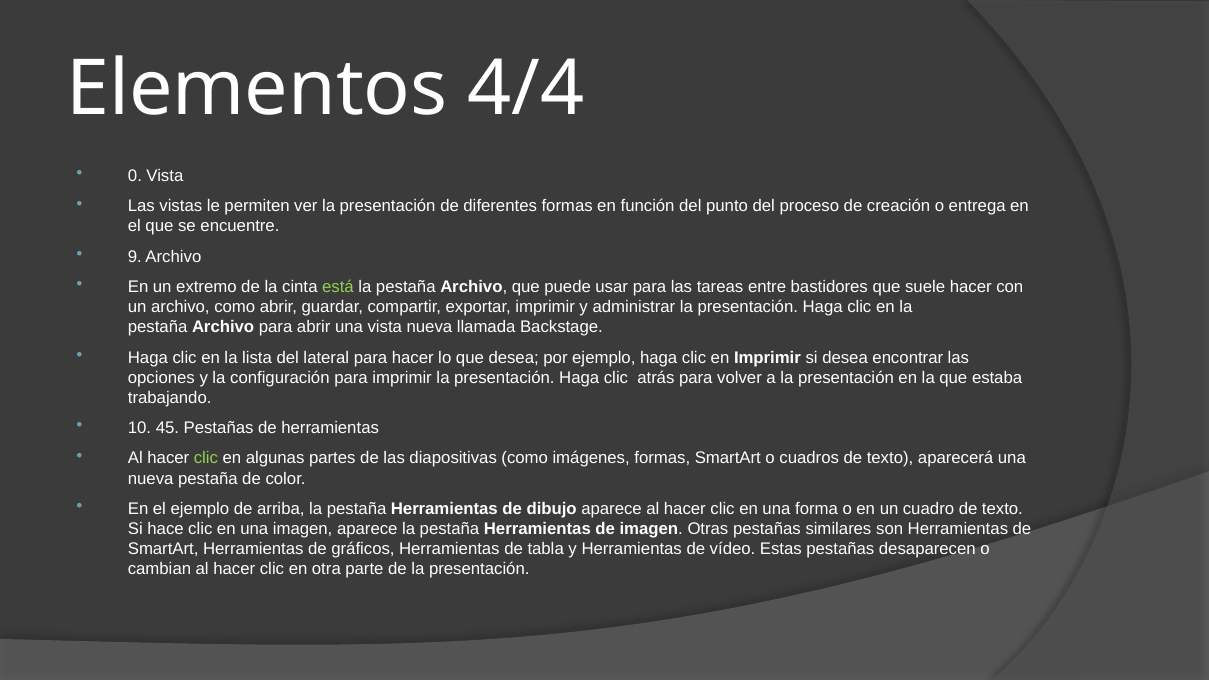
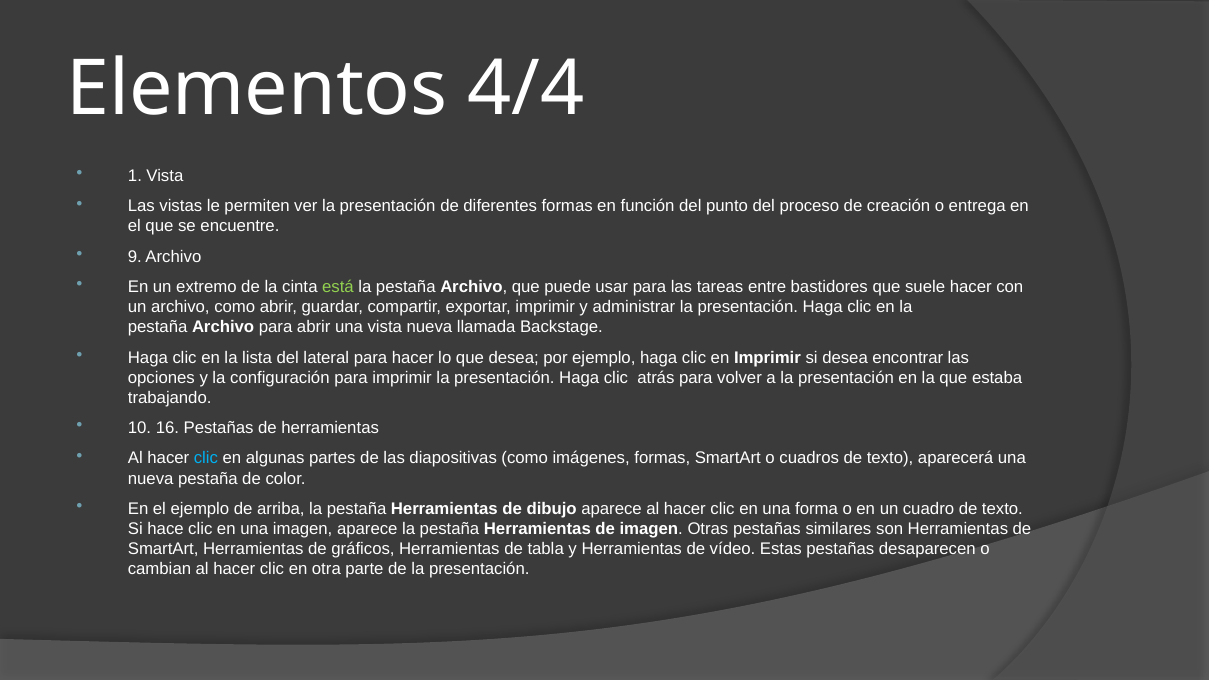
0: 0 -> 1
45: 45 -> 16
clic at (206, 458) colour: light green -> light blue
